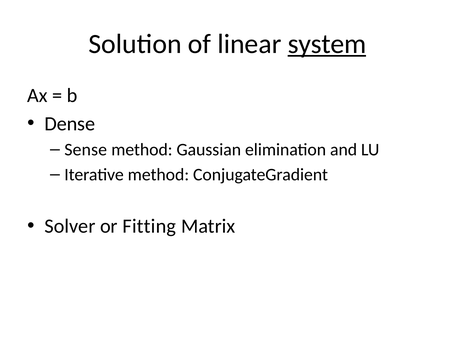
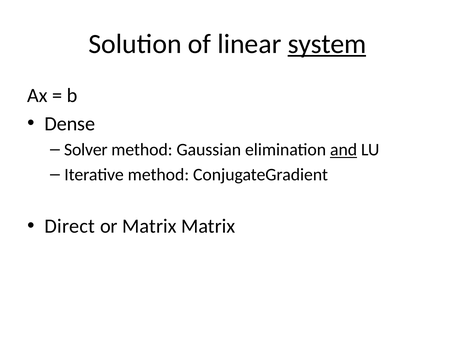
Sense: Sense -> Solver
and underline: none -> present
Solver: Solver -> Direct
or Fitting: Fitting -> Matrix
